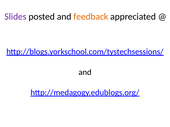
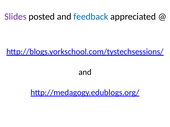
feedback colour: orange -> blue
